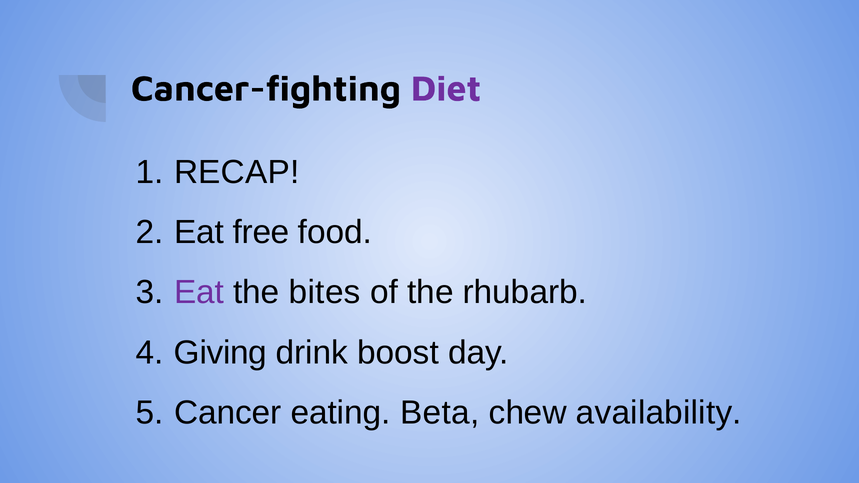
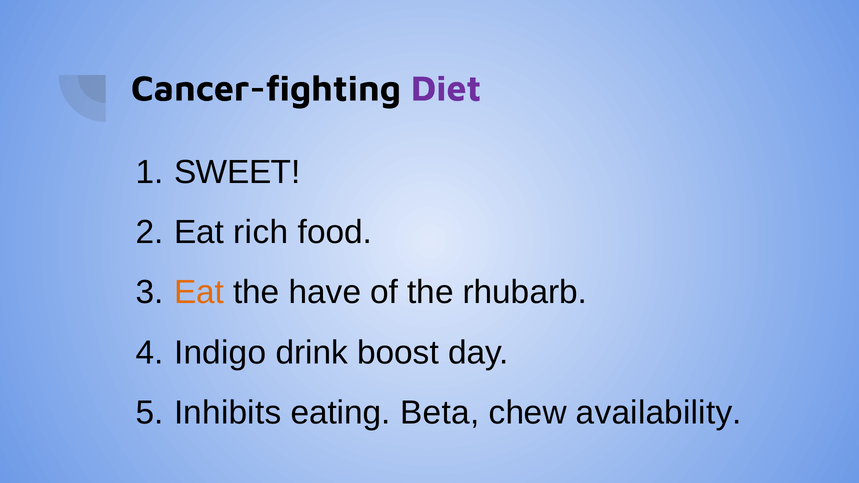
RECAP: RECAP -> SWEET
free: free -> rich
Eat at (199, 292) colour: purple -> orange
bites: bites -> have
Giving: Giving -> Indigo
Cancer: Cancer -> Inhibits
